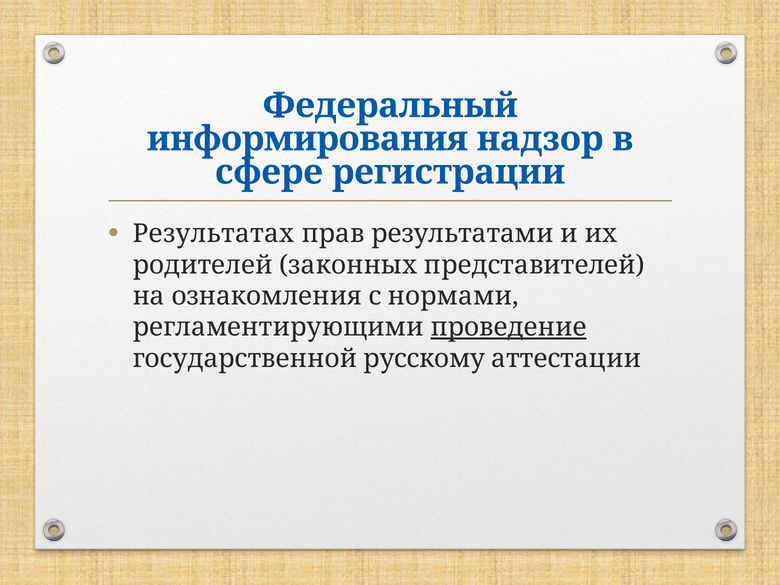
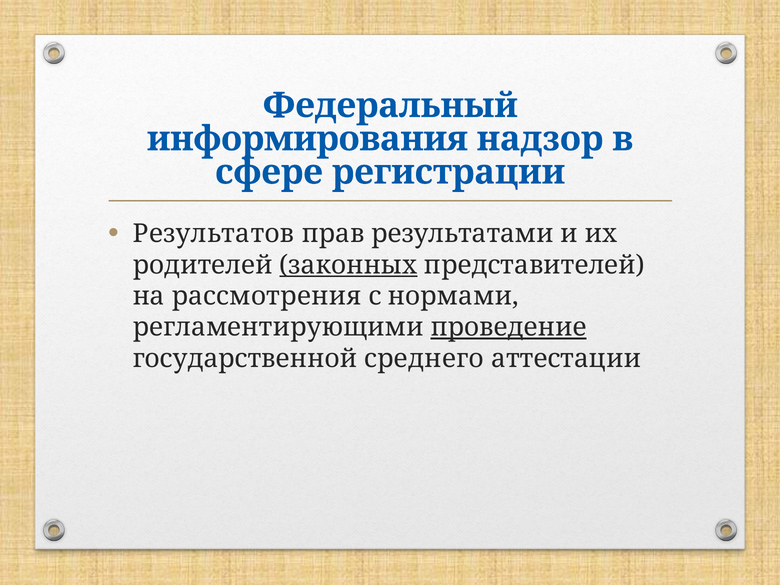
Результатах: Результатах -> Результатов
законных underline: none -> present
ознакомления: ознакомления -> рассмотрения
русскому: русскому -> среднего
